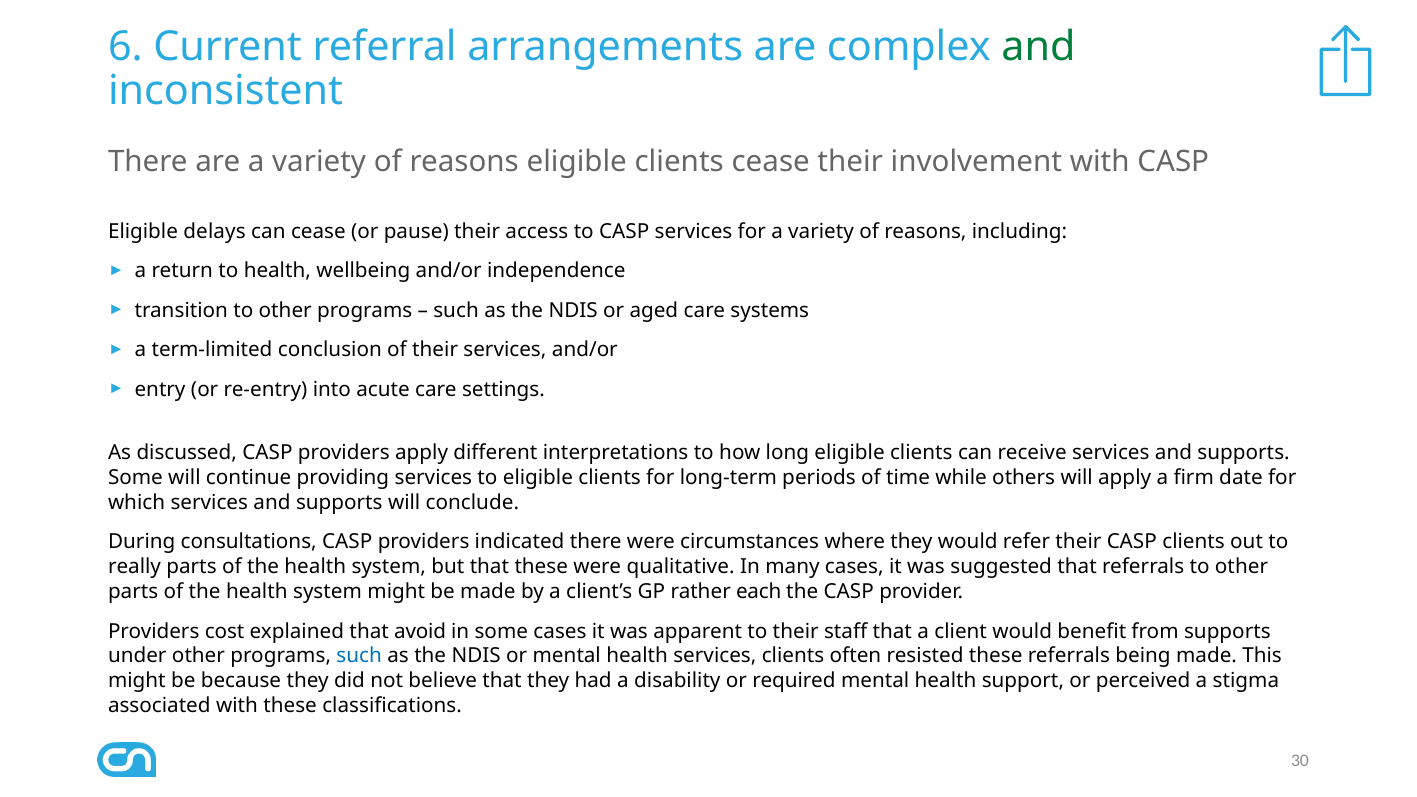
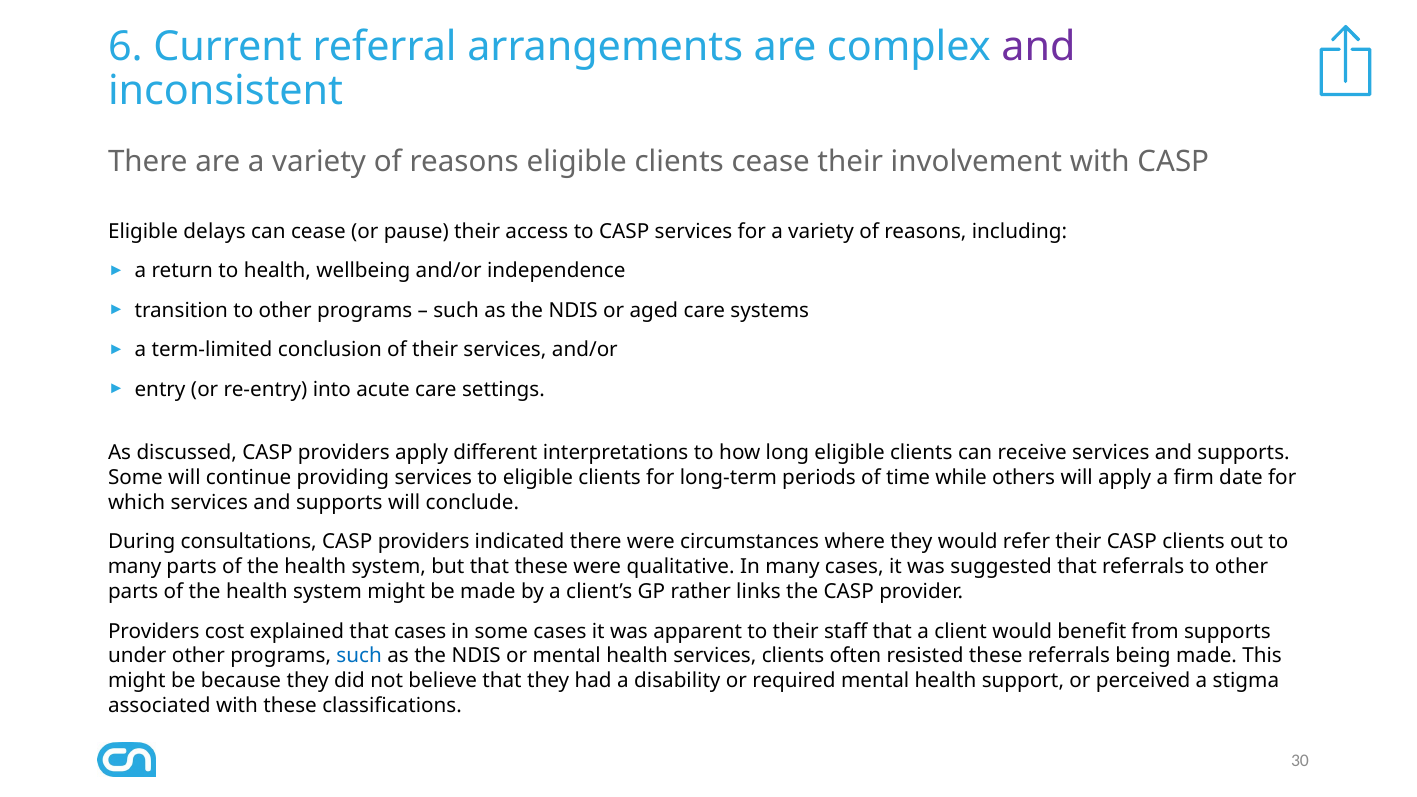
and at (1038, 47) colour: green -> purple
really at (135, 567): really -> many
each: each -> links
that avoid: avoid -> cases
